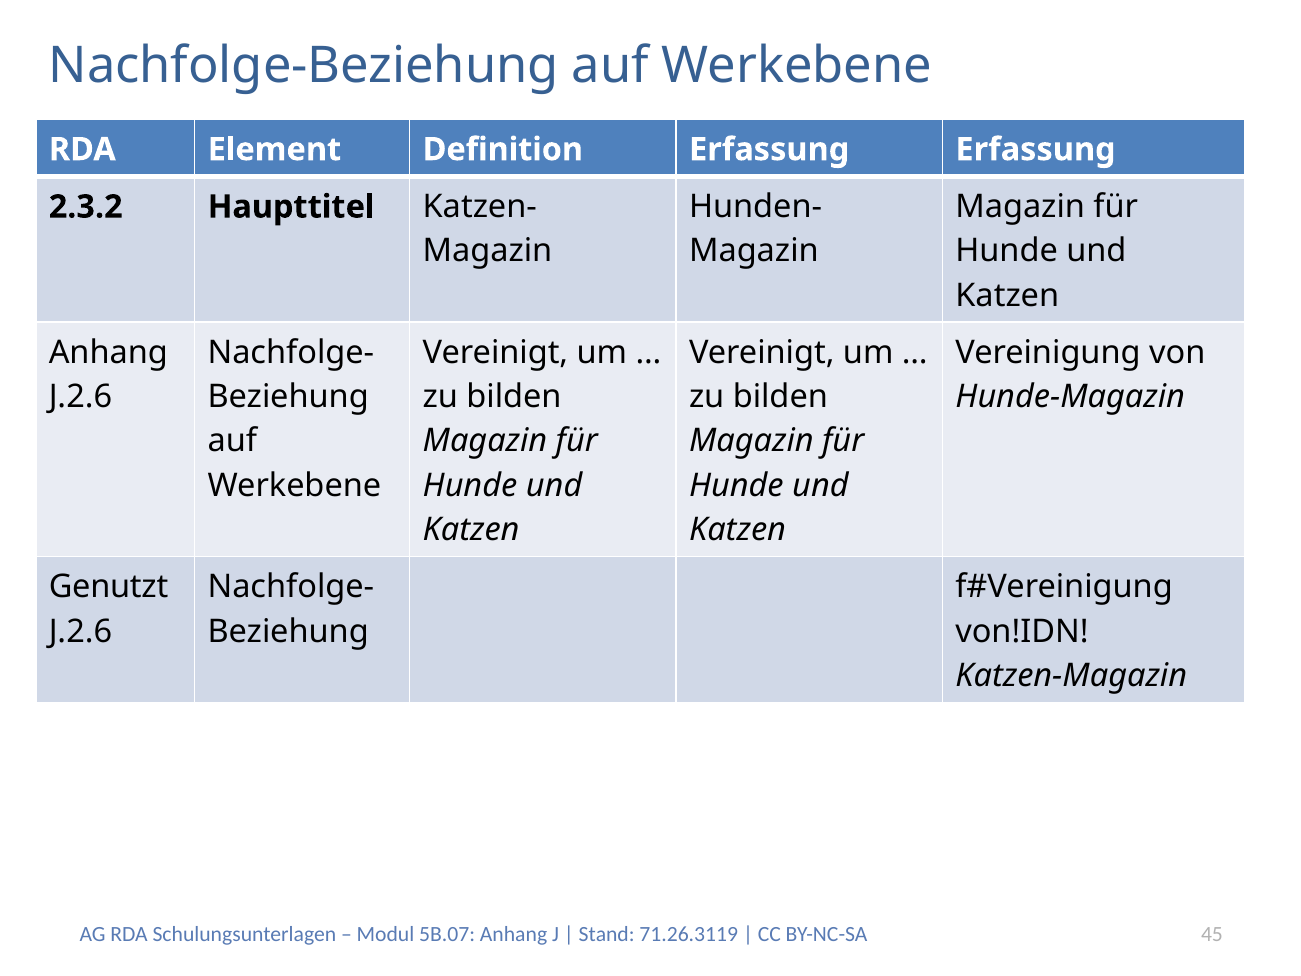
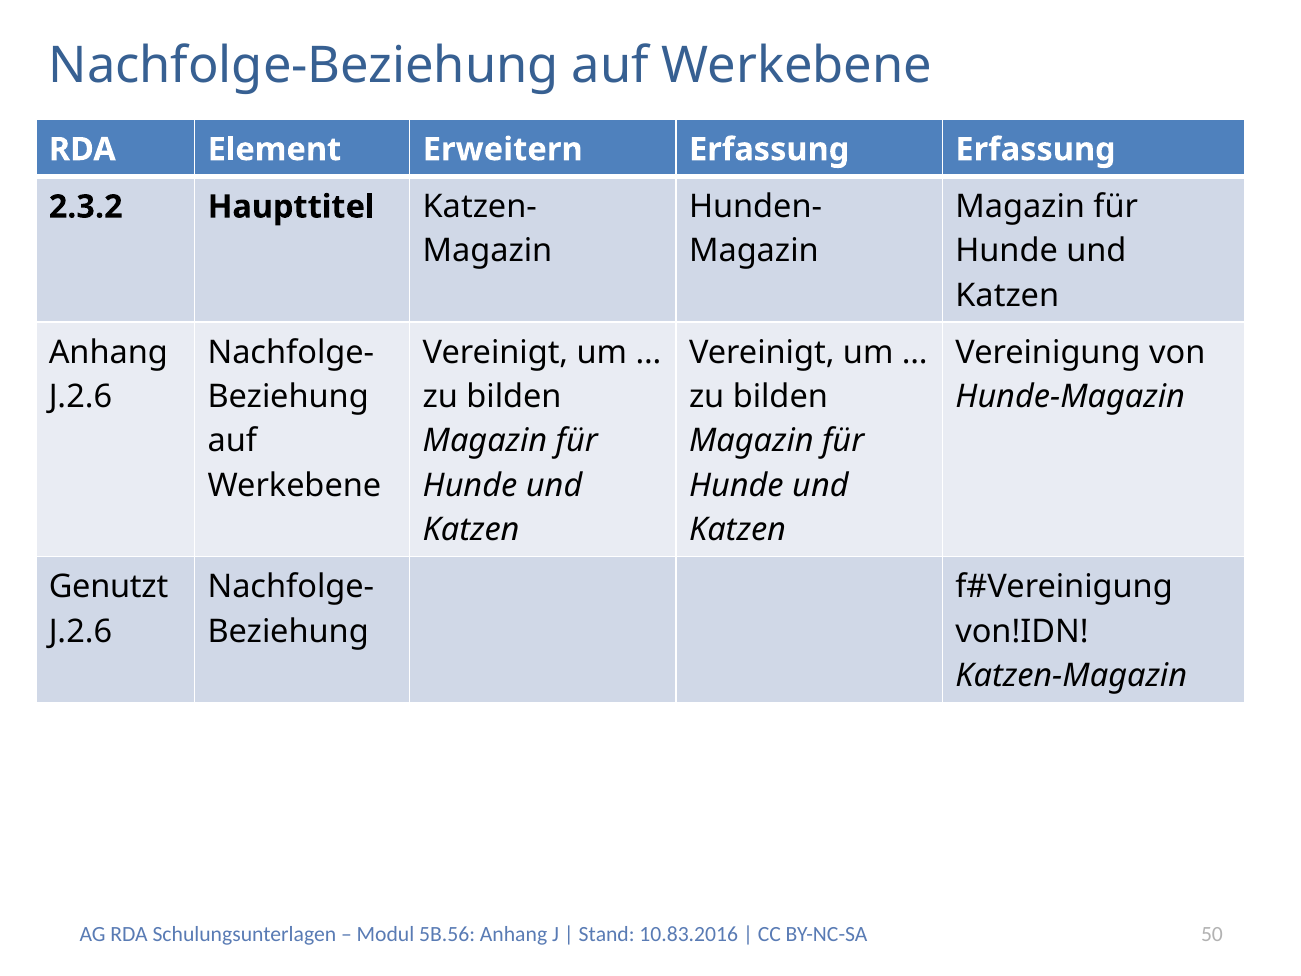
Definition: Definition -> Erweitern
5B.07: 5B.07 -> 5B.56
71.26.3119: 71.26.3119 -> 10.83.2016
45: 45 -> 50
